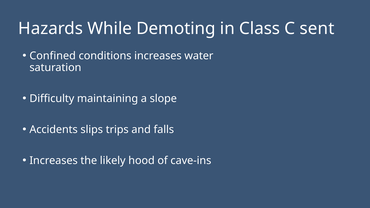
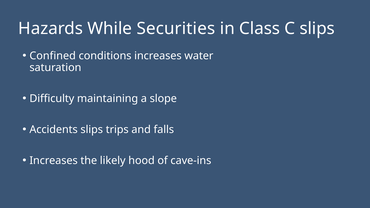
Demoting: Demoting -> Securities
C sent: sent -> slips
